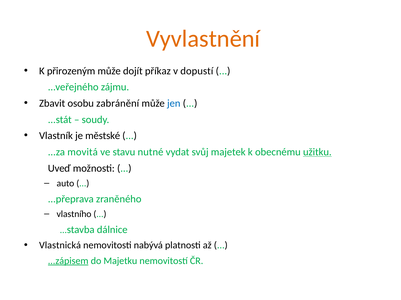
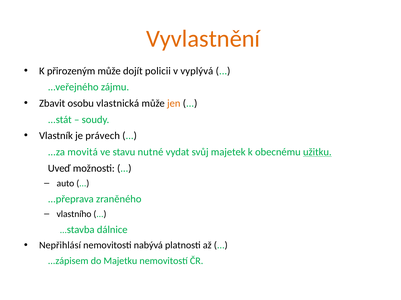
příkaz: příkaz -> policii
dopustí: dopustí -> vyplývá
zabránění: zabránění -> vlastnická
jen colour: blue -> orange
městské: městské -> právech
Vlastnická: Vlastnická -> Nepřihlásí
...zápisem underline: present -> none
